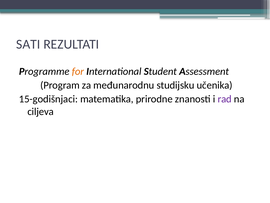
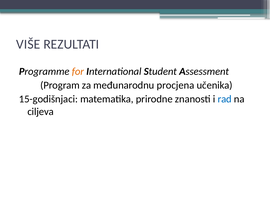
SATI: SATI -> VIŠE
studijsku: studijsku -> procjena
rad colour: purple -> blue
